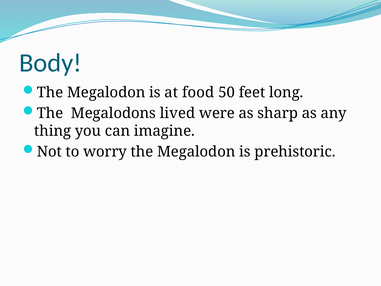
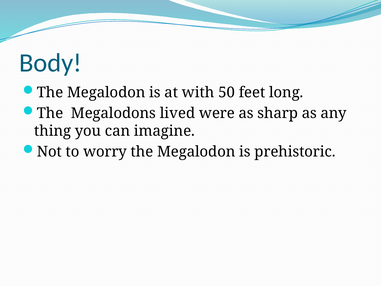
food: food -> with
